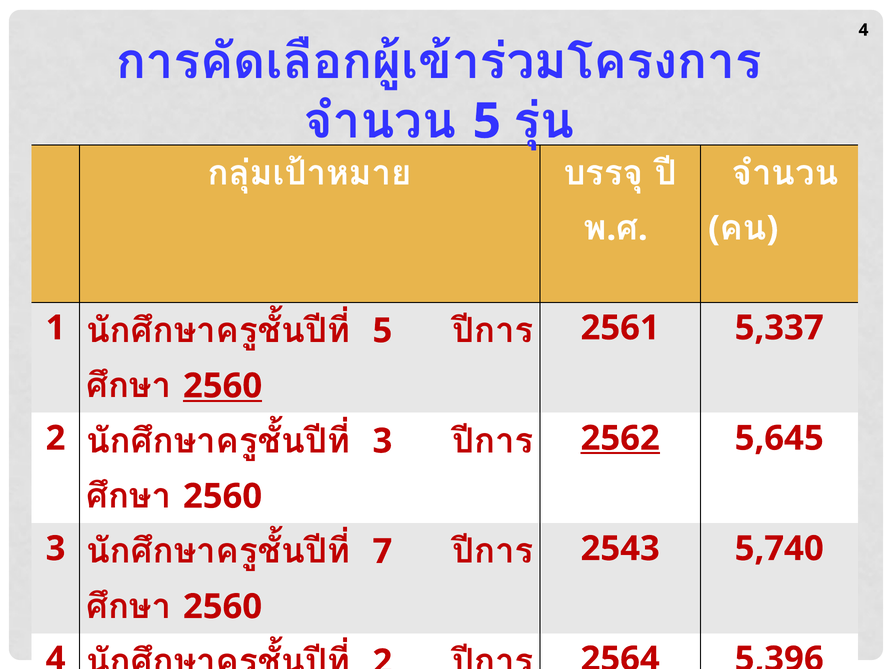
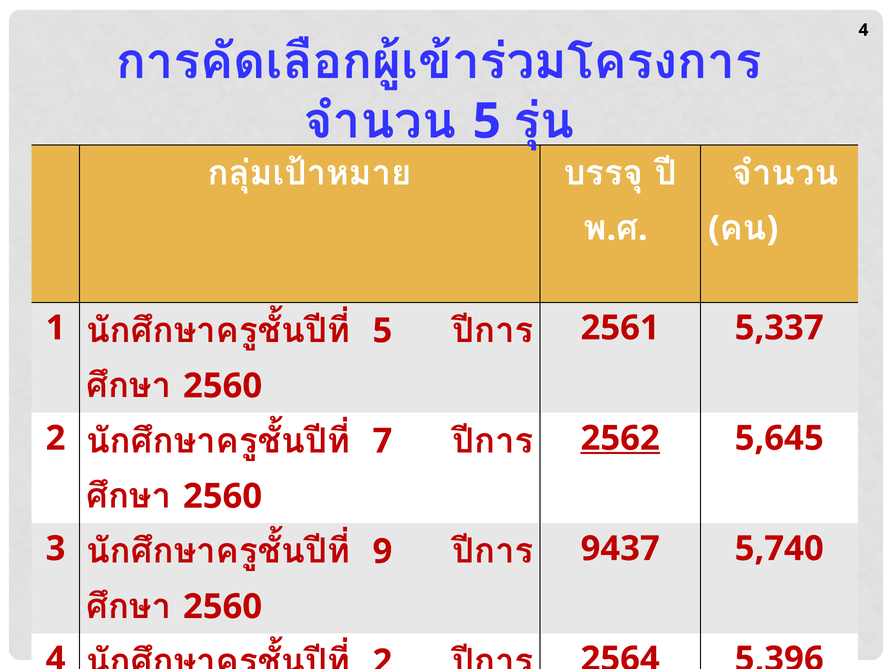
2560 at (223, 386) underline: present -> none
3 at (382, 441): 3 -> 7
7: 7 -> 9
2543: 2543 -> 9437
